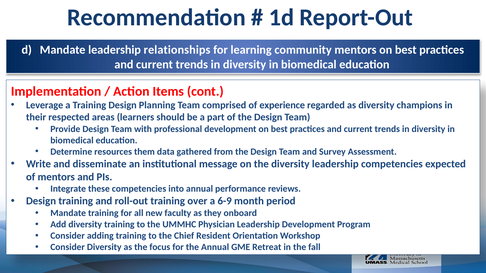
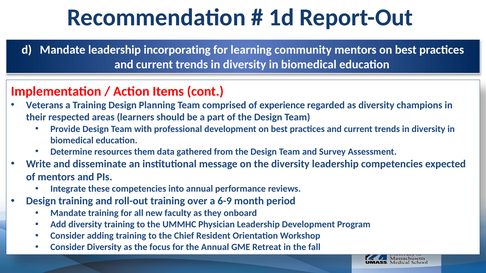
relationships: relationships -> incorporating
Leverage: Leverage -> Veterans
